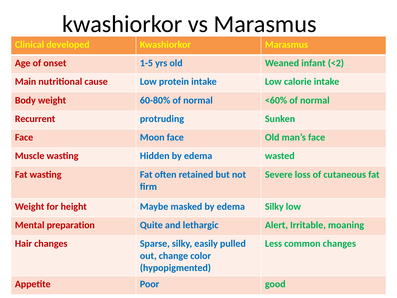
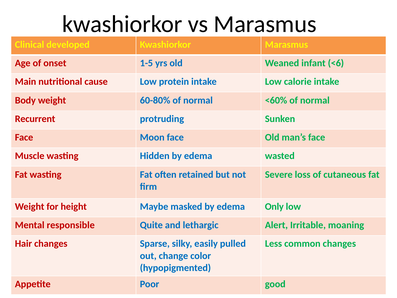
<2: <2 -> <6
edema Silky: Silky -> Only
preparation: preparation -> responsible
